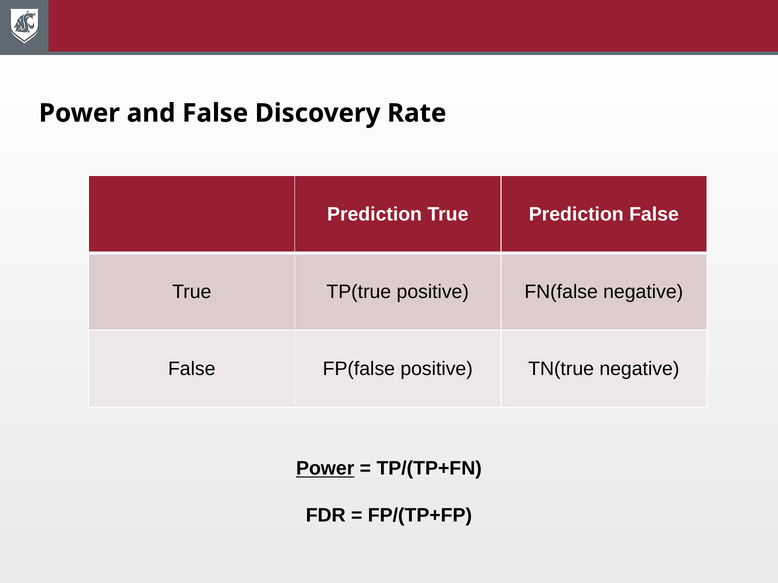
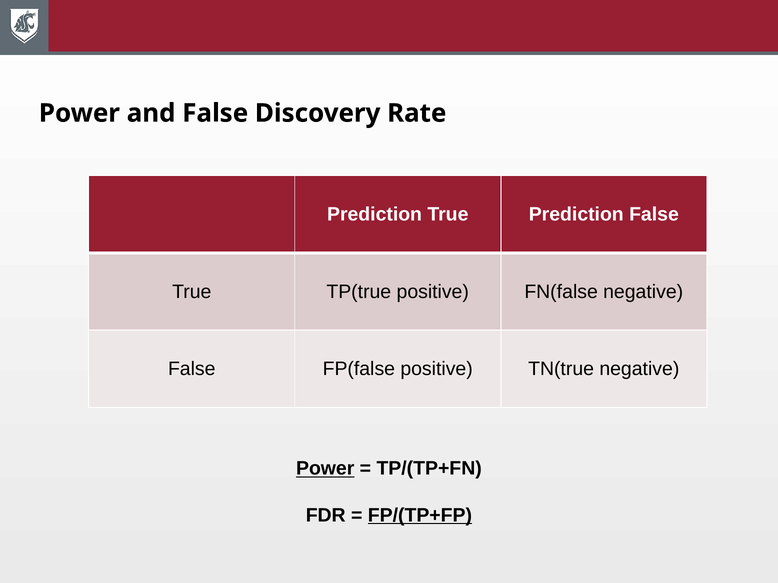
FP/(TP+FP underline: none -> present
